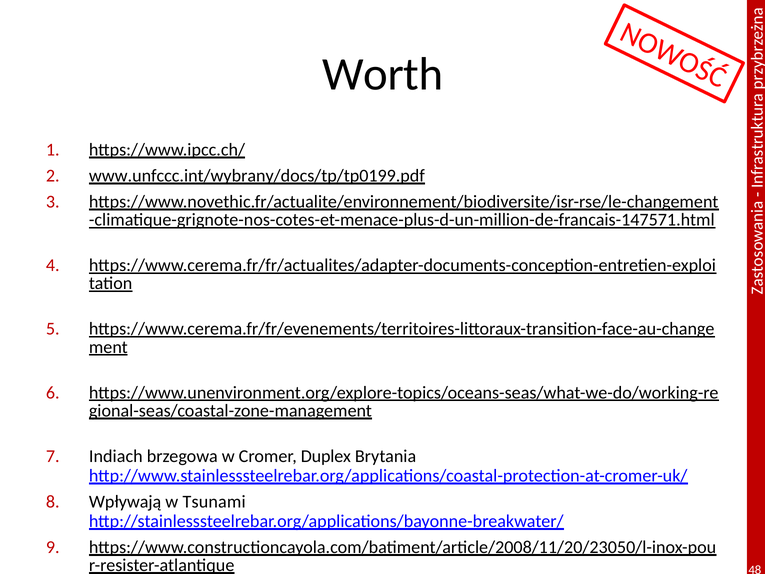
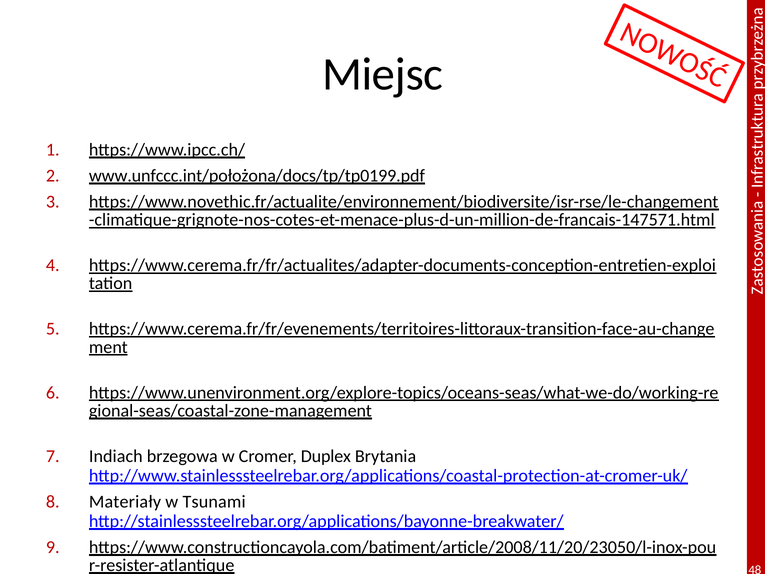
Worth: Worth -> Miejsc
www.unfccc.int/wybrany/docs/tp/tp0199.pdf: www.unfccc.int/wybrany/docs/tp/tp0199.pdf -> www.unfccc.int/położona/docs/tp/tp0199.pdf
Wpływają: Wpływają -> Materiały
